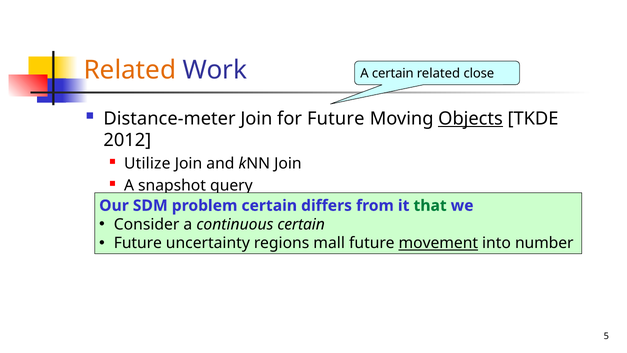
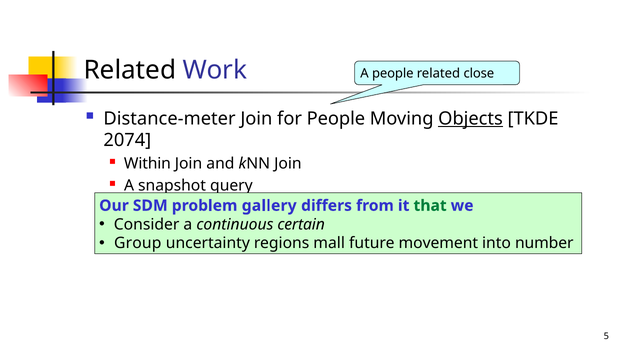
Related at (130, 70) colour: orange -> black
A certain: certain -> people
for Future: Future -> People
2012: 2012 -> 2074
Utilize: Utilize -> Within
problem certain: certain -> gallery
Future at (138, 243): Future -> Group
movement underline: present -> none
